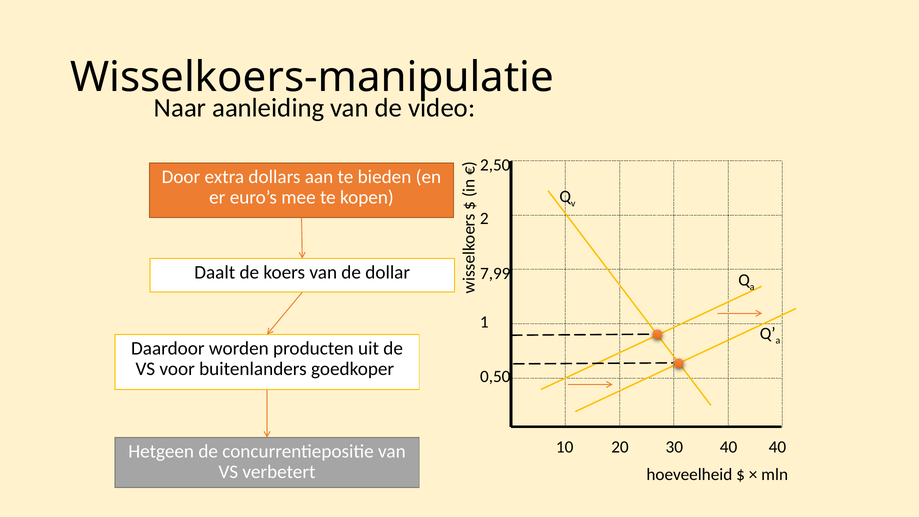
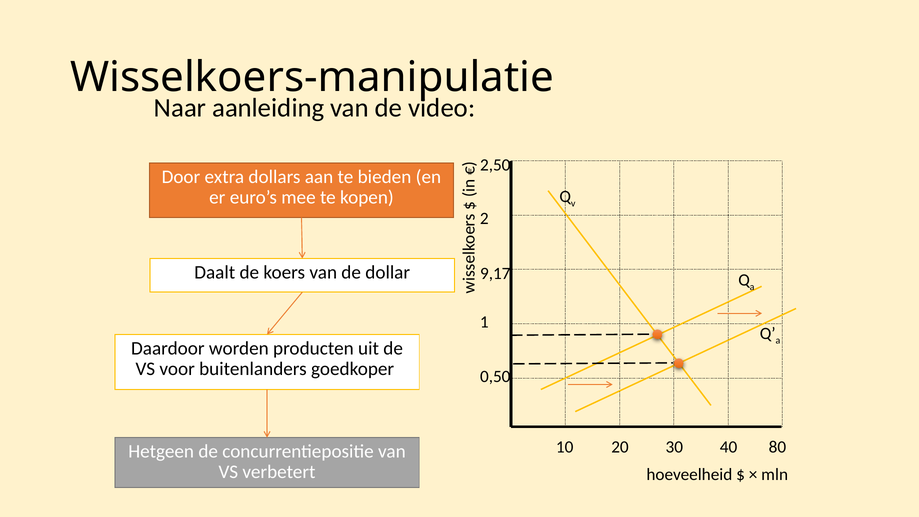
7,99: 7,99 -> 9,17
40 40: 40 -> 80
